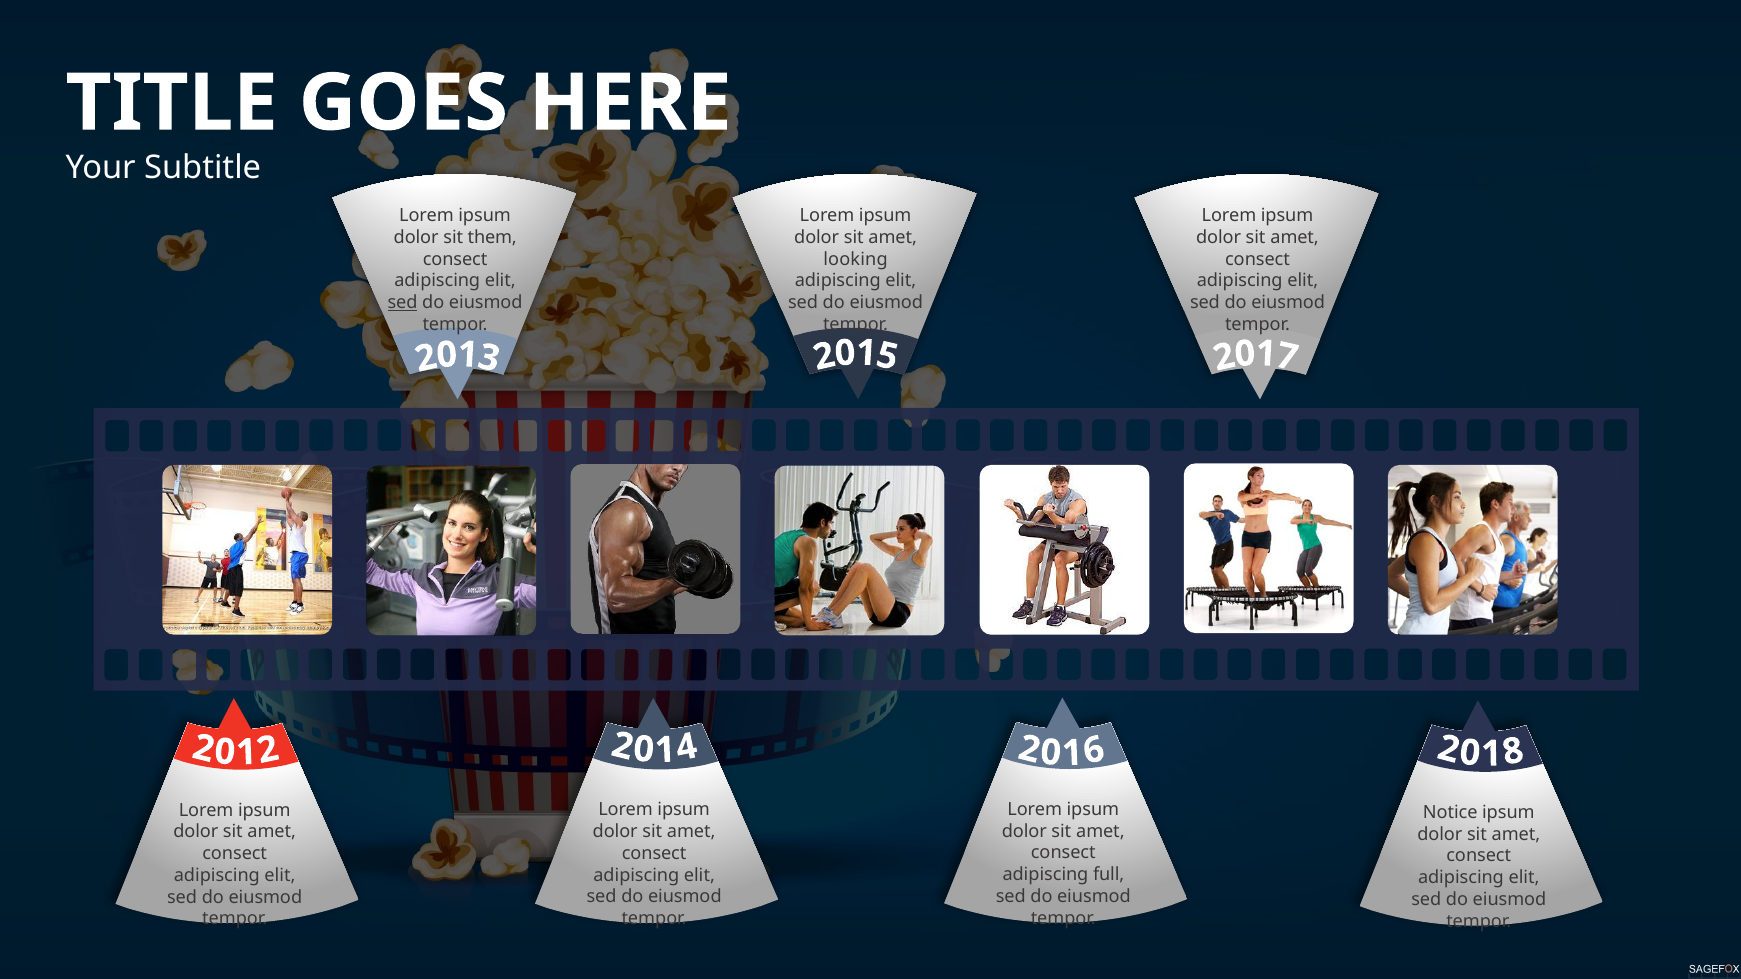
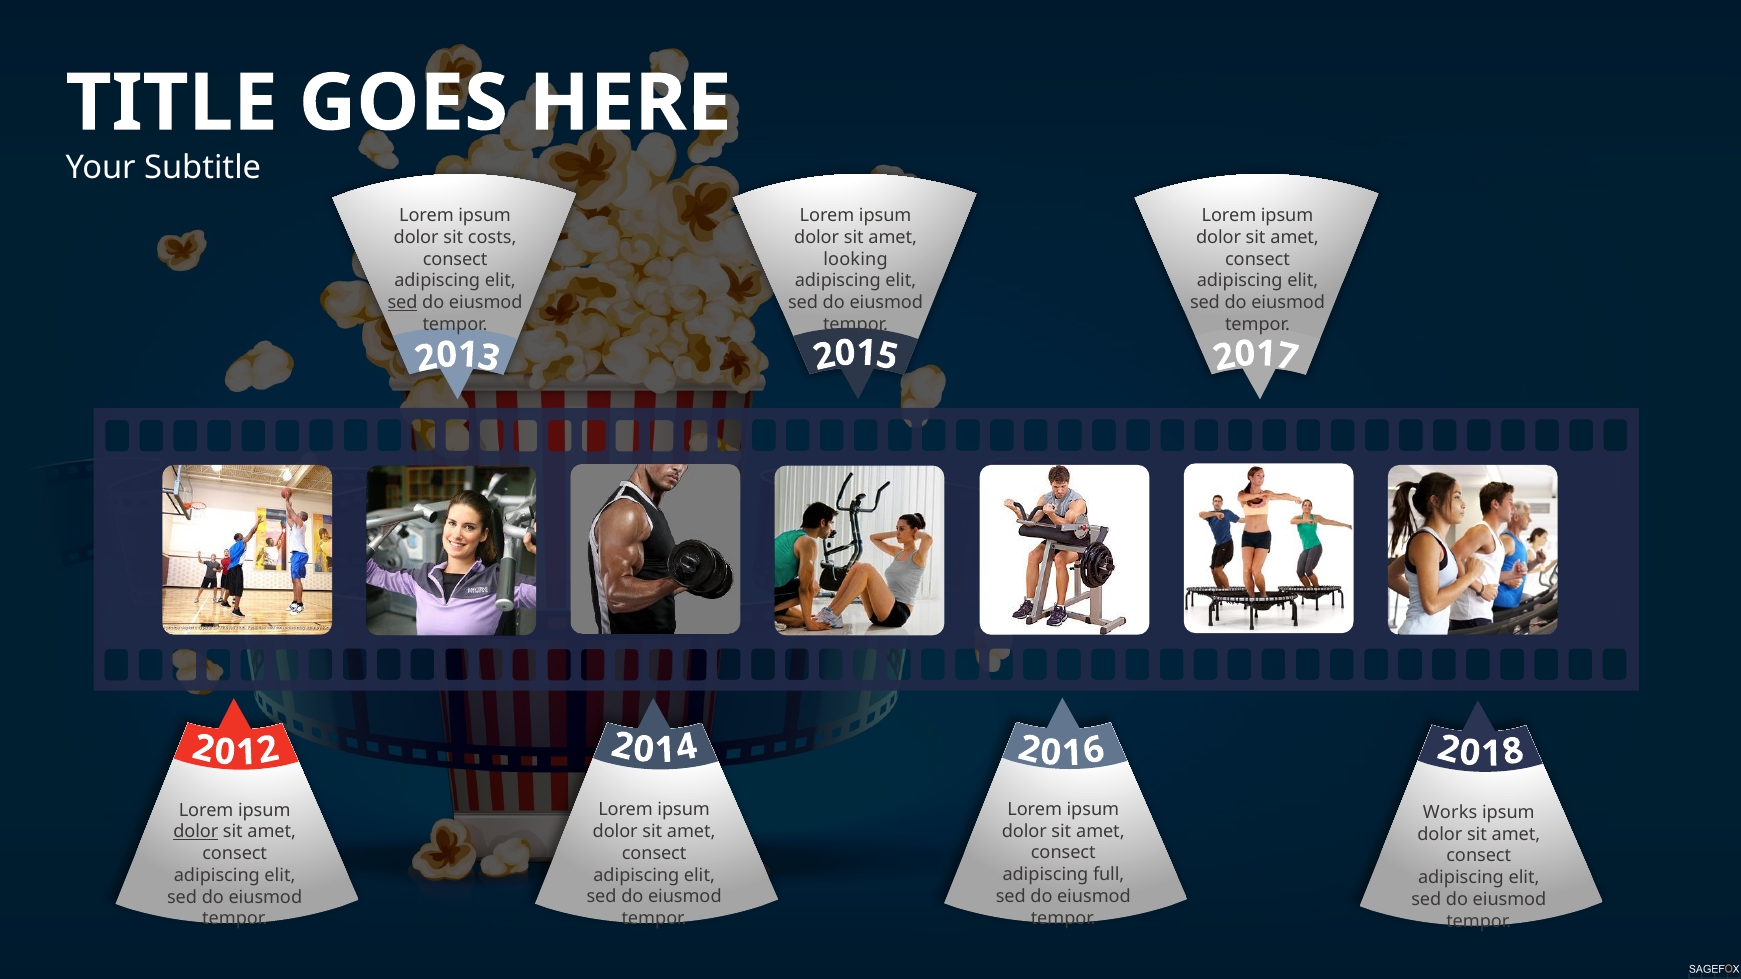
them: them -> costs
Notice: Notice -> Works
dolor at (196, 832) underline: none -> present
